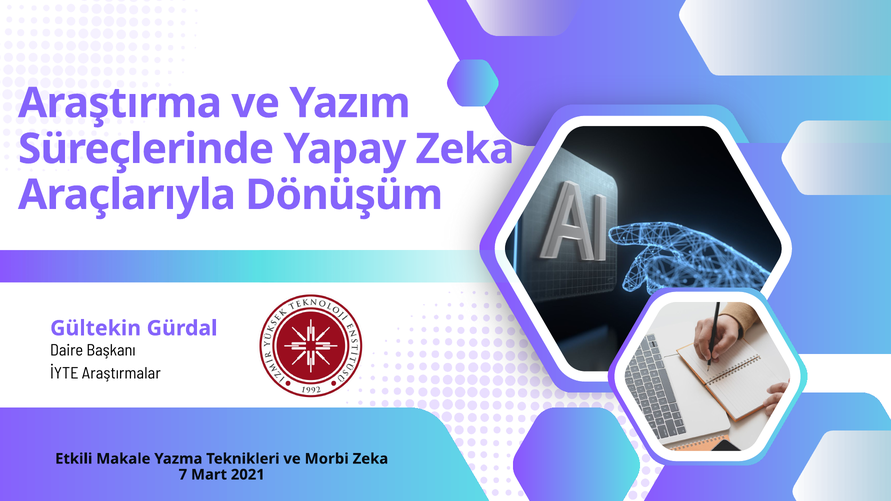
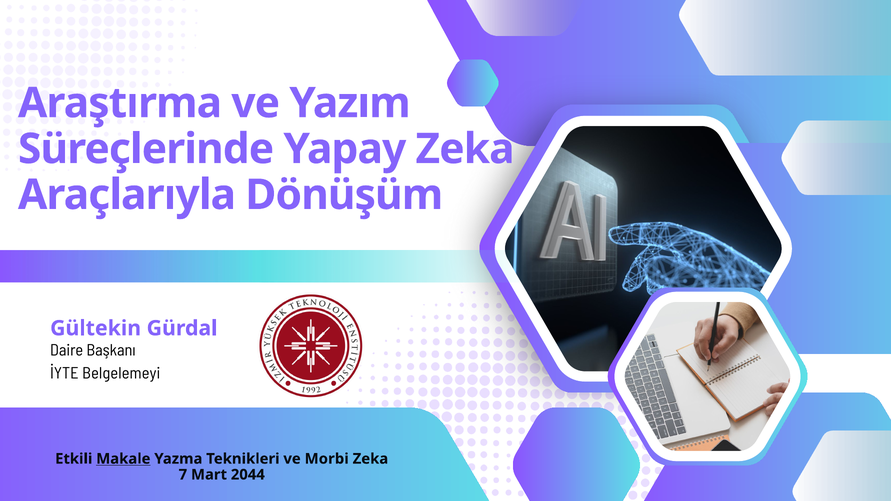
Araştırmalar: Araştırmalar -> Belgelemeyi
Makale underline: none -> present
2021: 2021 -> 2044
